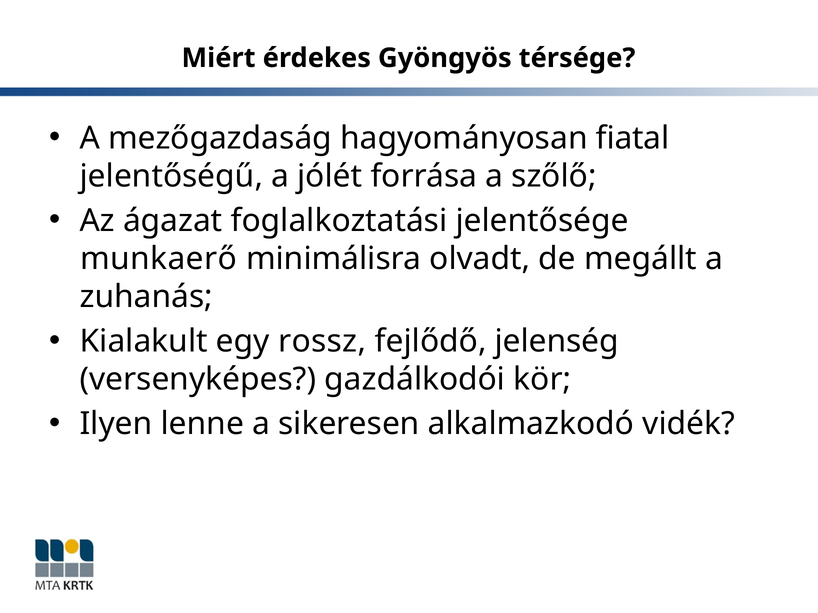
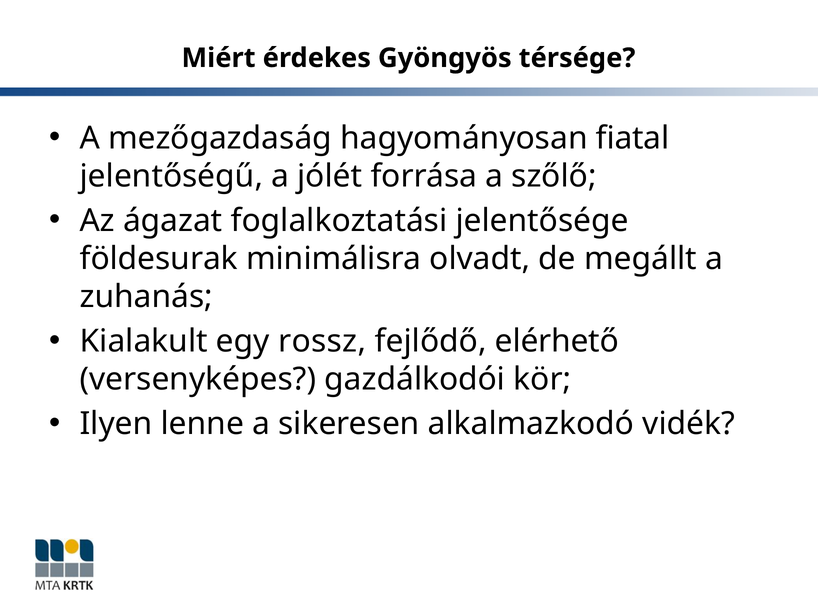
munkaerő: munkaerő -> földesurak
jelenség: jelenség -> elérhető
